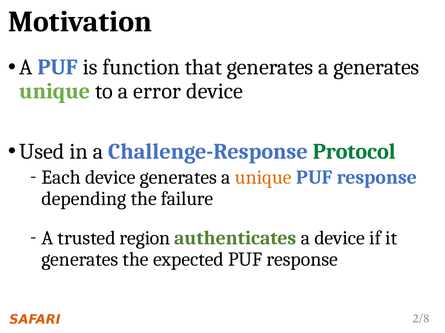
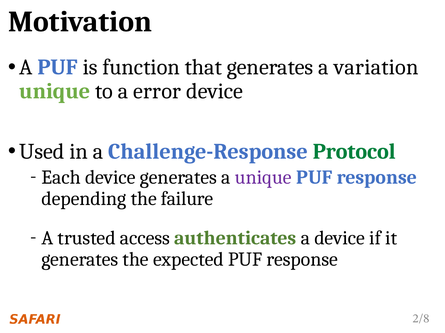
a generates: generates -> variation
unique at (263, 178) colour: orange -> purple
region: region -> access
